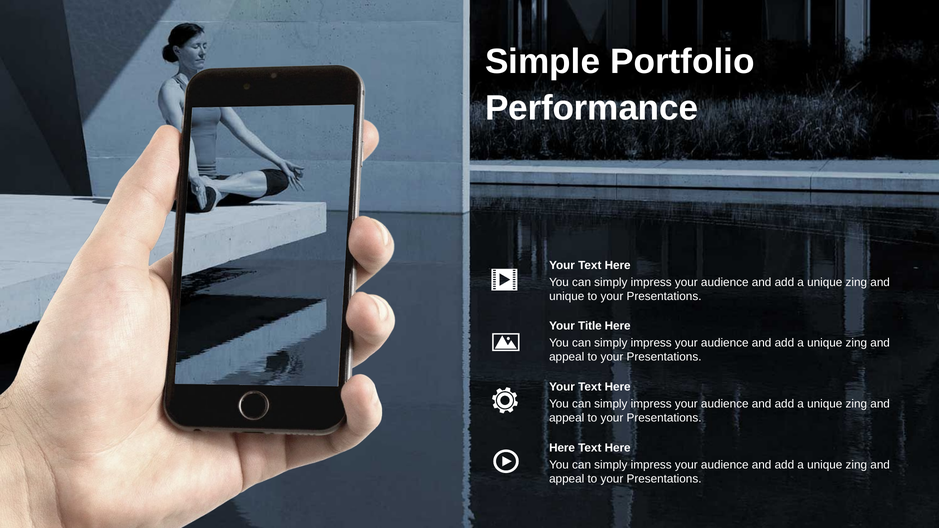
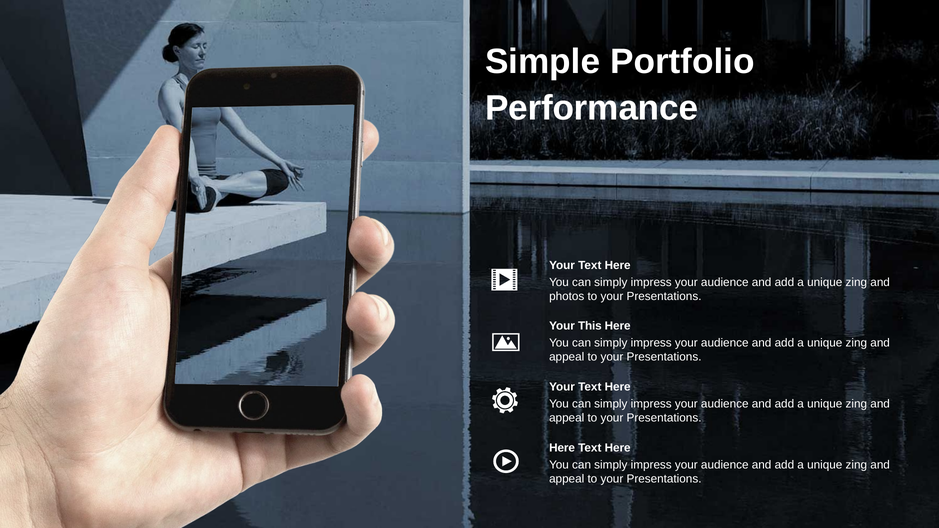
unique at (567, 296): unique -> photos
Title: Title -> This
